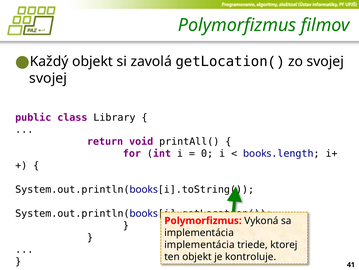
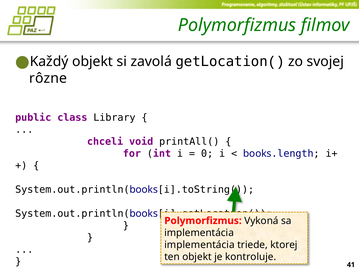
svojej at (48, 78): svojej -> rôzne
return: return -> chceli
